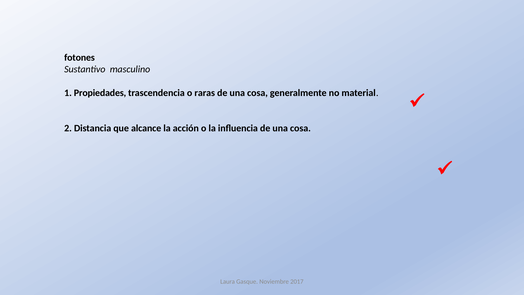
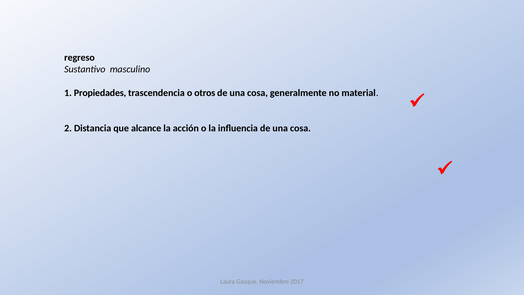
fotones: fotones -> regreso
raras: raras -> otros
